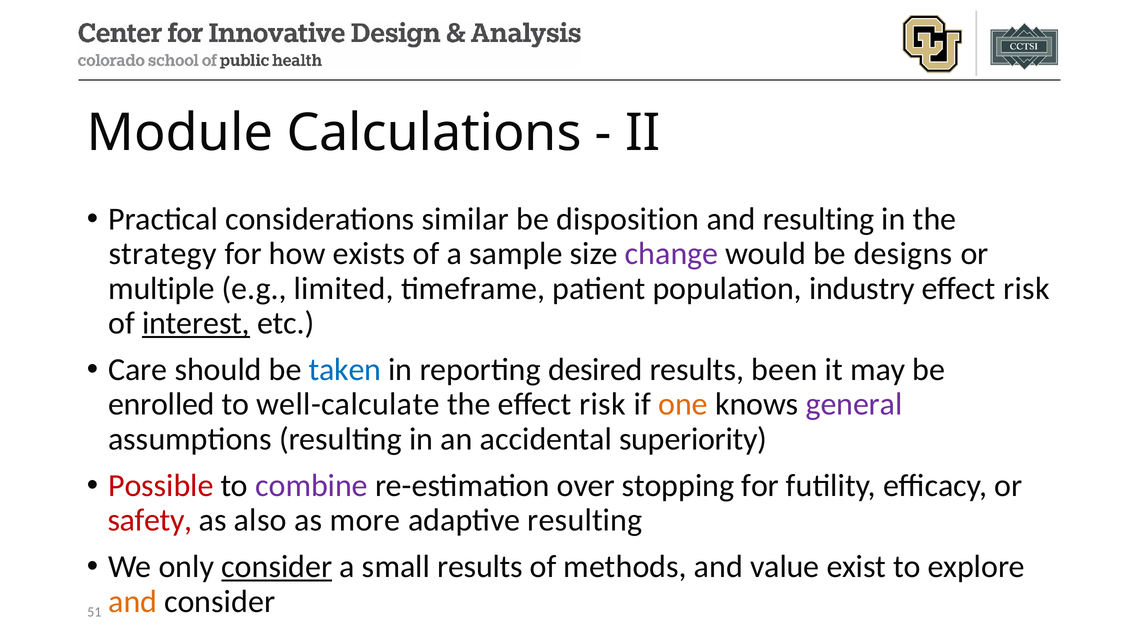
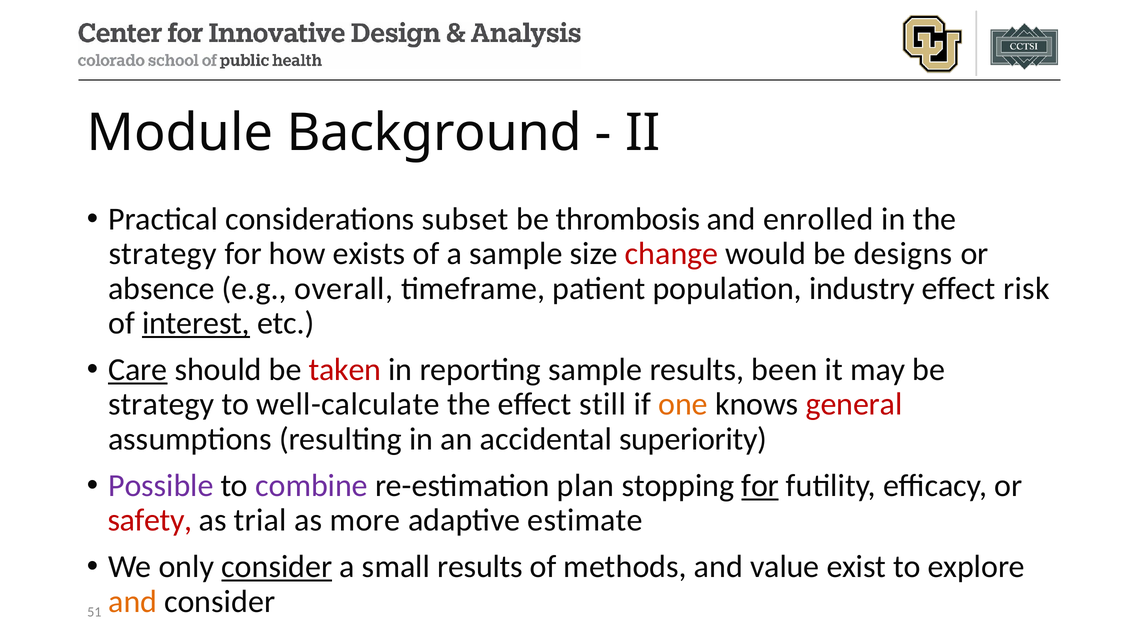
Calculations: Calculations -> Background
similar: similar -> subset
disposition: disposition -> thrombosis
and resulting: resulting -> enrolled
change colour: purple -> red
multiple: multiple -> absence
limited: limited -> overall
Care underline: none -> present
taken colour: blue -> red
reporting desired: desired -> sample
enrolled at (161, 404): enrolled -> strategy
the effect risk: risk -> still
general colour: purple -> red
Possible colour: red -> purple
over: over -> plan
for at (760, 485) underline: none -> present
also: also -> trial
adaptive resulting: resulting -> estimate
